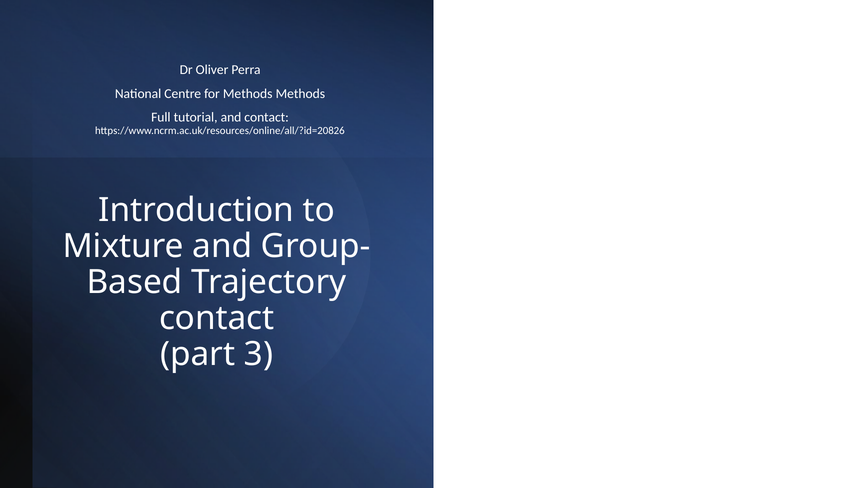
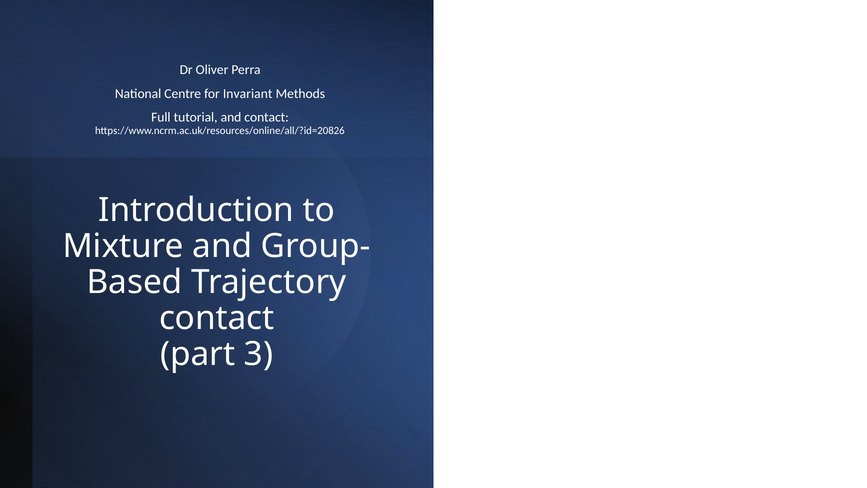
for Methods: Methods -> Invariant
